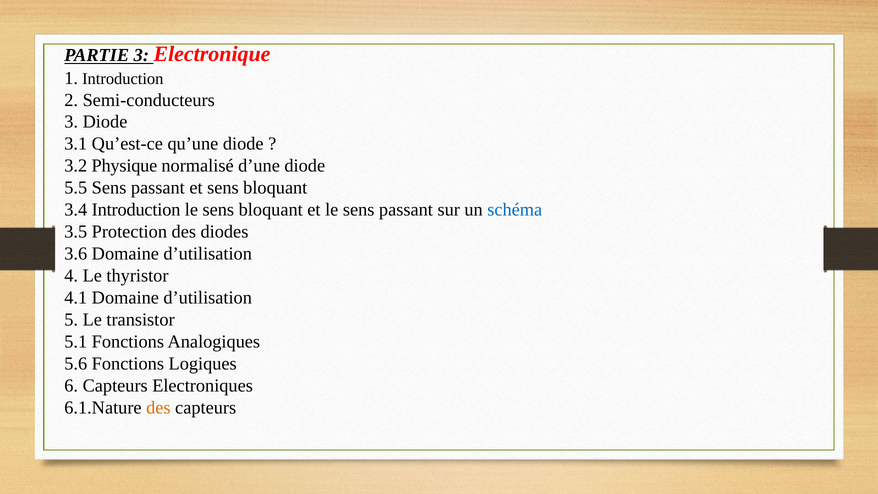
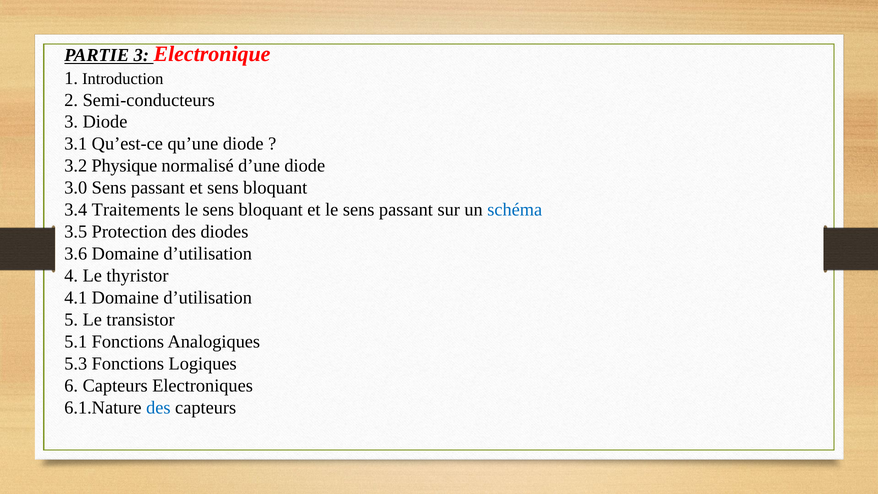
5.5: 5.5 -> 3.0
3.4 Introduction: Introduction -> Traitements
5.6: 5.6 -> 5.3
des at (158, 407) colour: orange -> blue
